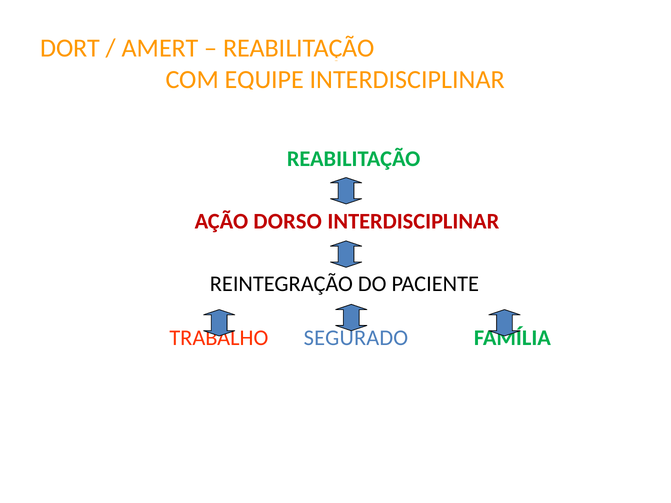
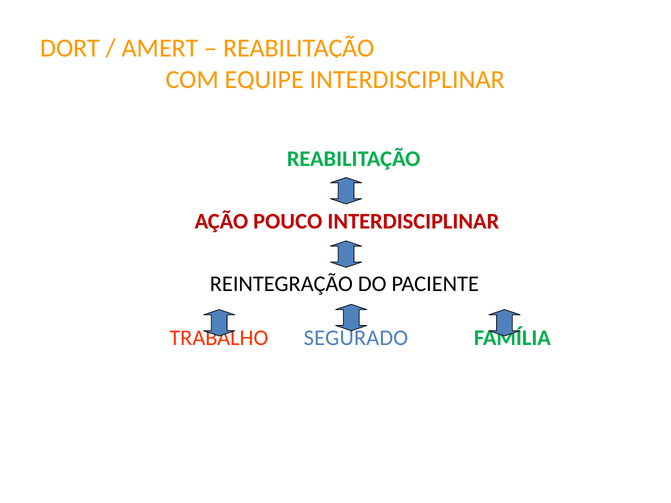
DORSO: DORSO -> POUCO
